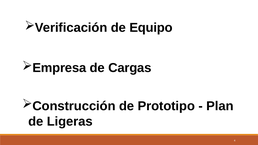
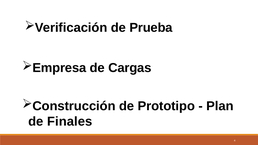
Equipo: Equipo -> Prueba
Ligeras: Ligeras -> Finales
